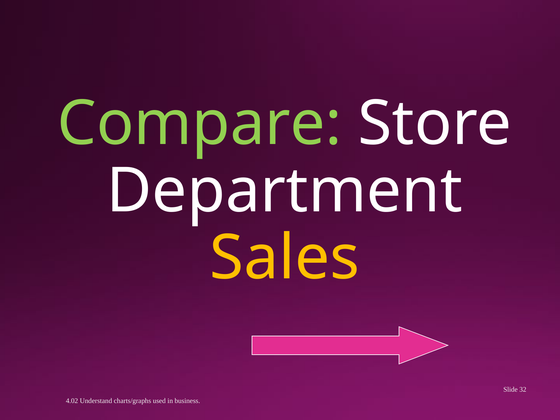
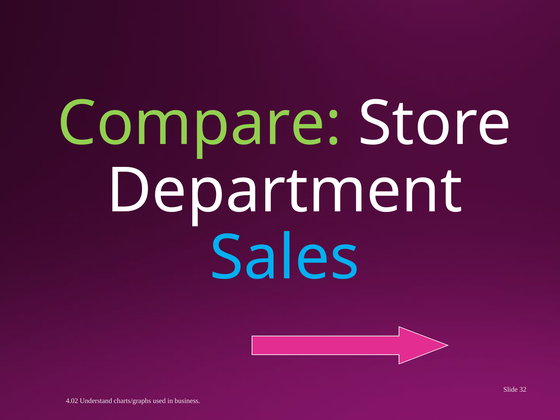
Sales colour: yellow -> light blue
